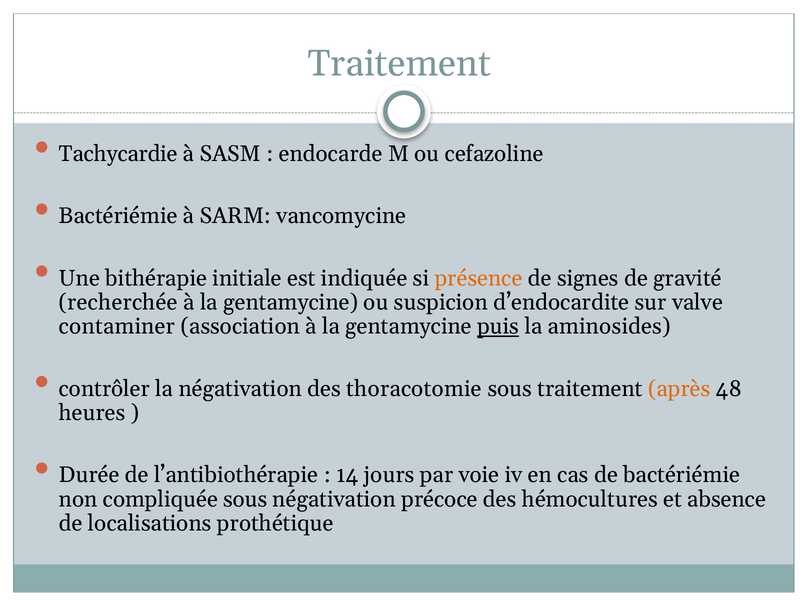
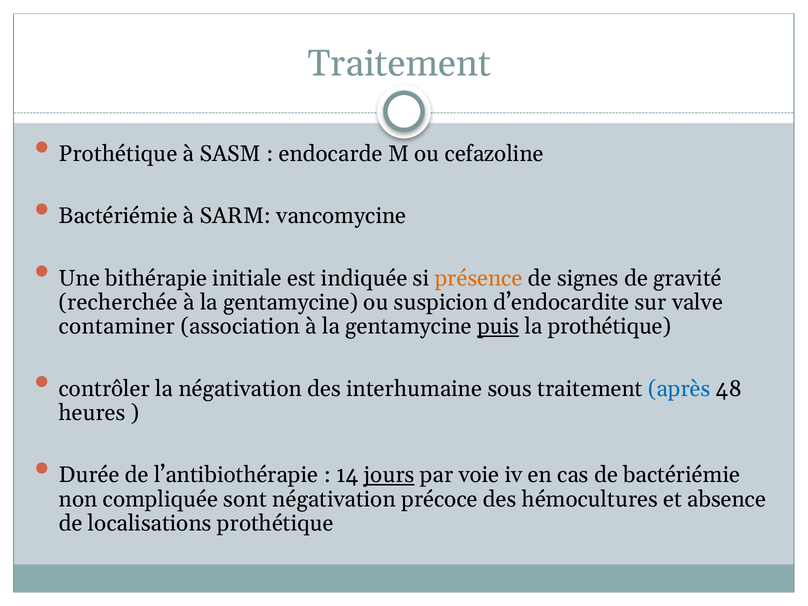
Tachycardie at (118, 154): Tachycardie -> Prothétique
la aminosides: aminosides -> prothétique
thoracotomie: thoracotomie -> interhumaine
après colour: orange -> blue
jours underline: none -> present
compliquée sous: sous -> sont
